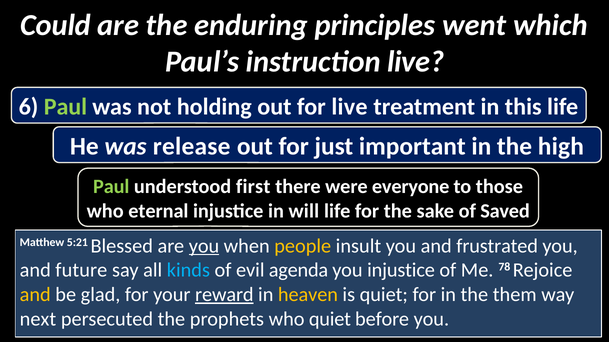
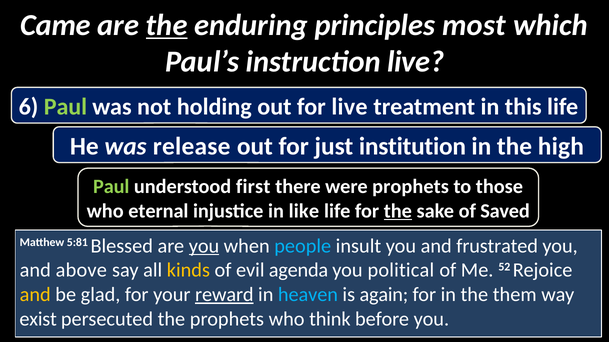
Could: Could -> Came
the at (167, 25) underline: none -> present
went: went -> most
important: important -> institution
were everyone: everyone -> prophets
will: will -> like
the at (398, 211) underline: none -> present
5:21: 5:21 -> 5:81
people colour: yellow -> light blue
future: future -> above
kinds colour: light blue -> yellow
you injustice: injustice -> political
78: 78 -> 52
heaven colour: yellow -> light blue
is quiet: quiet -> again
next: next -> exist
who quiet: quiet -> think
